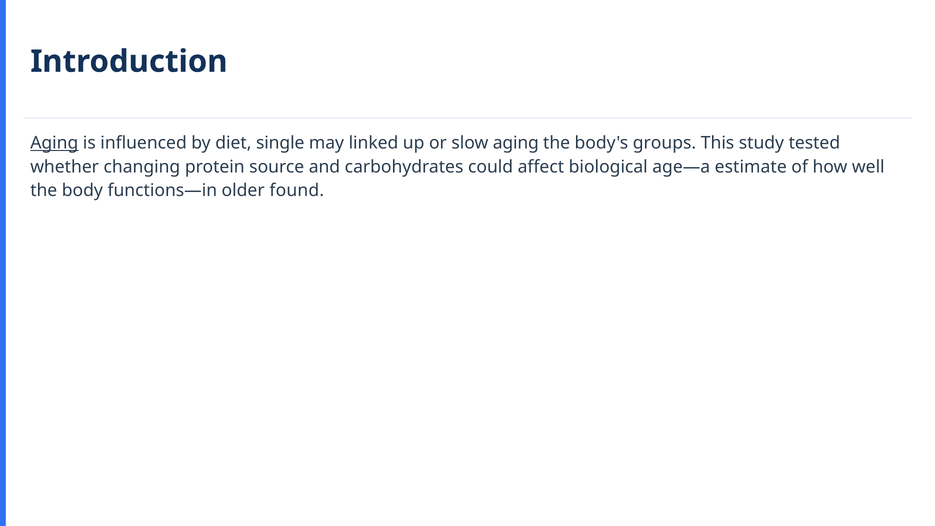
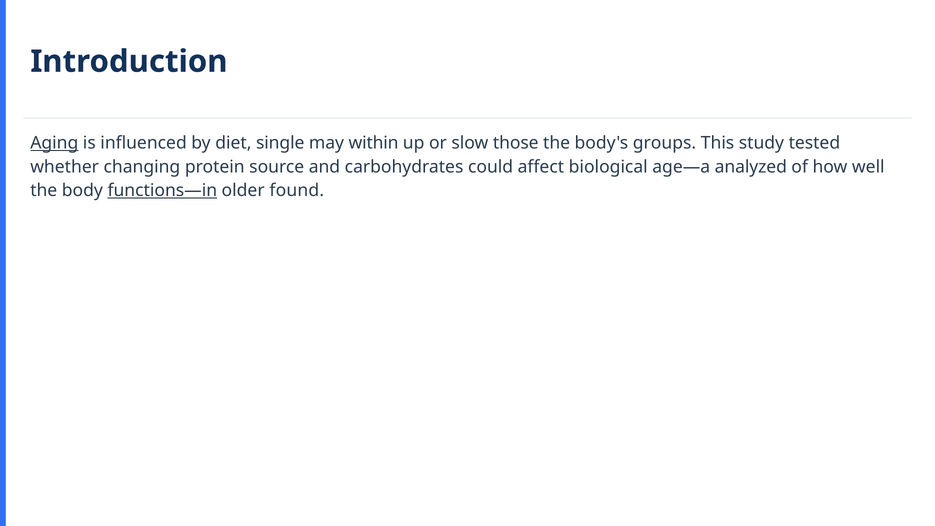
linked: linked -> within
slow aging: aging -> those
estimate: estimate -> analyzed
functions—in underline: none -> present
